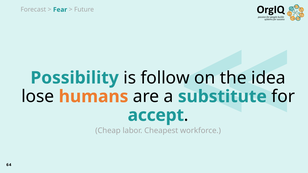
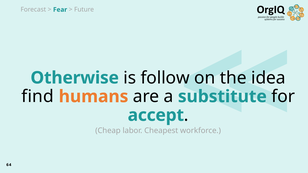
Possibility: Possibility -> Otherwise
lose: lose -> find
